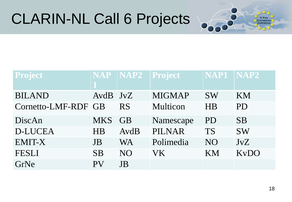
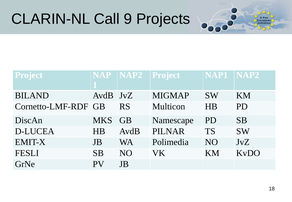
6: 6 -> 9
